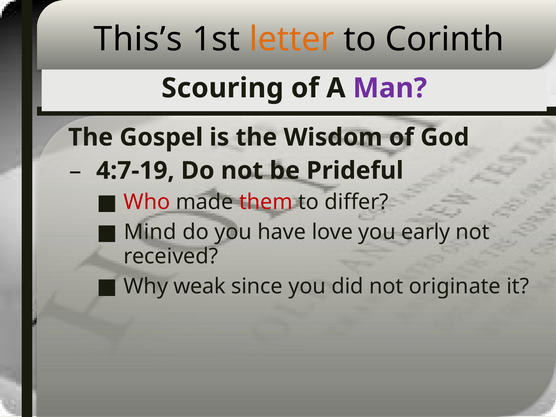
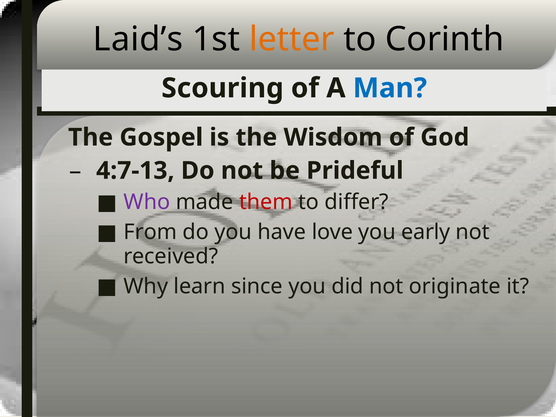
This’s: This’s -> Laid’s
Man colour: purple -> blue
4:7-19: 4:7-19 -> 4:7-13
Who colour: red -> purple
Mind: Mind -> From
weak: weak -> learn
